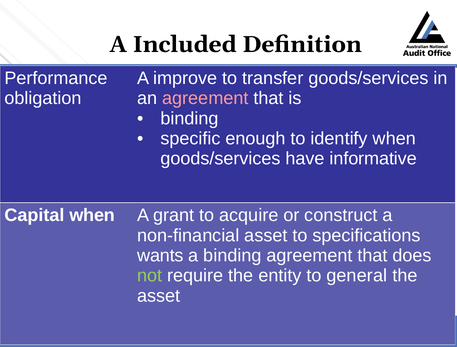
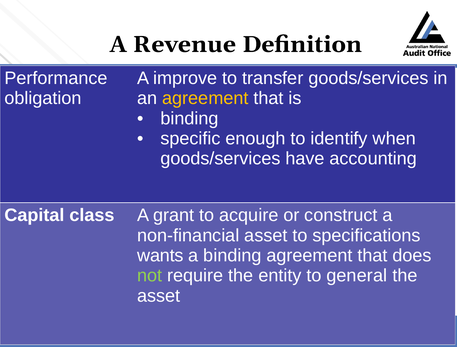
Included: Included -> Revenue
agreement at (205, 98) colour: pink -> yellow
informative: informative -> accounting
Capital when: when -> class
